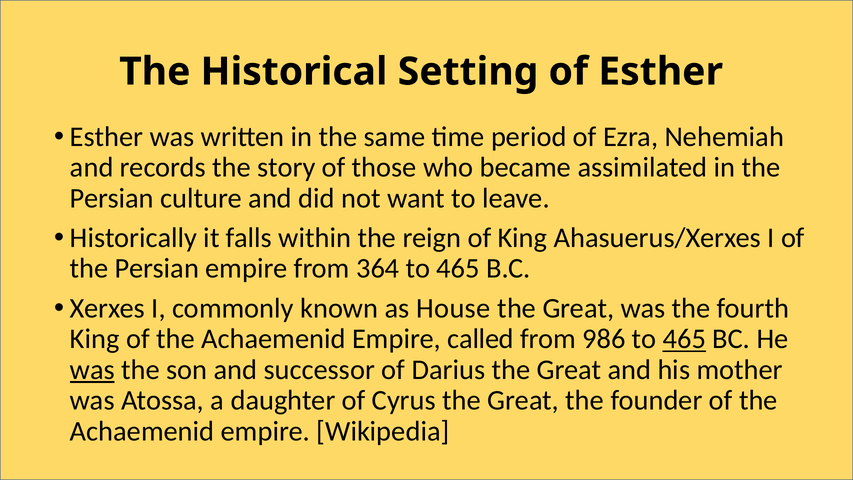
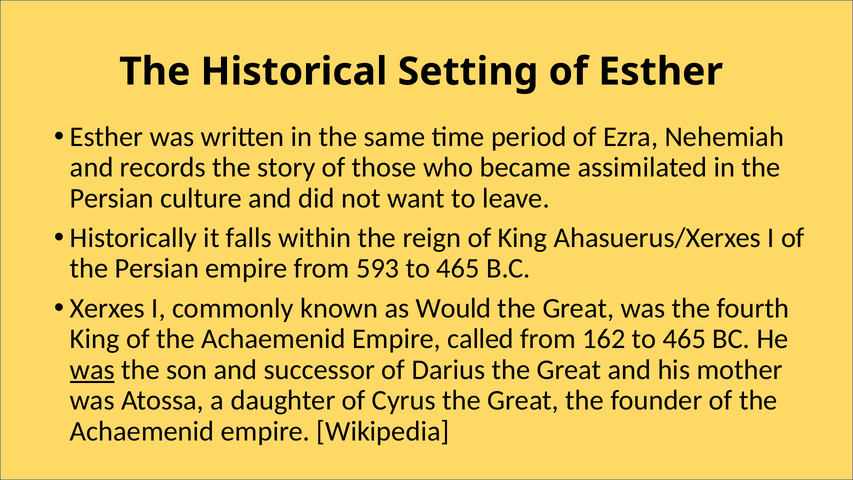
364: 364 -> 593
House: House -> Would
986: 986 -> 162
465 at (684, 339) underline: present -> none
